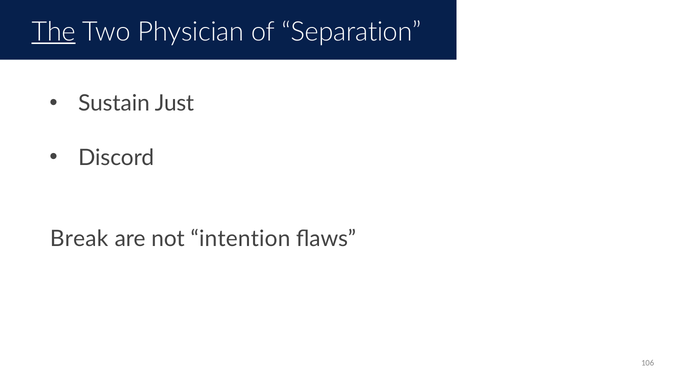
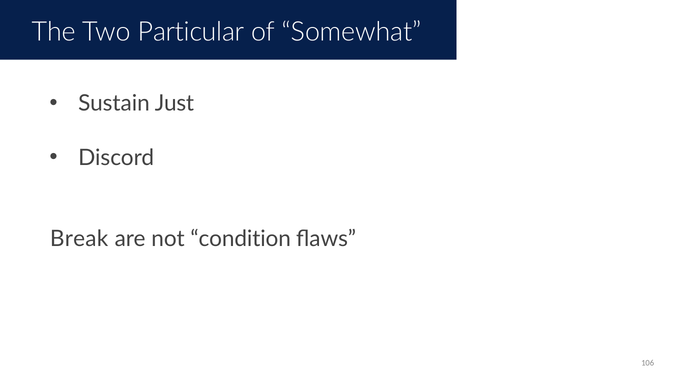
The underline: present -> none
Physician: Physician -> Particular
Separation: Separation -> Somewhat
intention: intention -> condition
